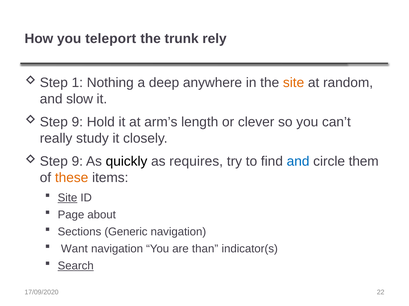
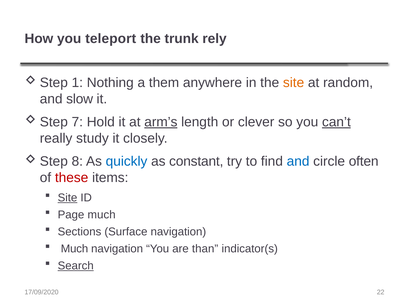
deep: deep -> them
9 at (77, 122): 9 -> 7
arm’s underline: none -> present
can’t underline: none -> present
9 at (77, 162): 9 -> 8
quickly colour: black -> blue
requires: requires -> constant
them: them -> often
these colour: orange -> red
Page about: about -> much
Generic: Generic -> Surface
Want at (74, 249): Want -> Much
